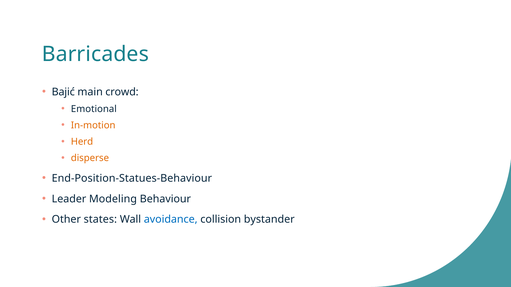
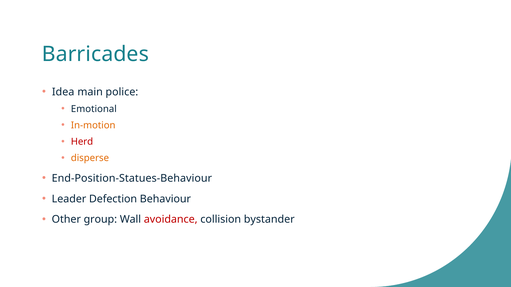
Bajić: Bajić -> Idea
crowd: crowd -> police
Herd colour: orange -> red
Modeling: Modeling -> Defection
states: states -> group
avoidance colour: blue -> red
